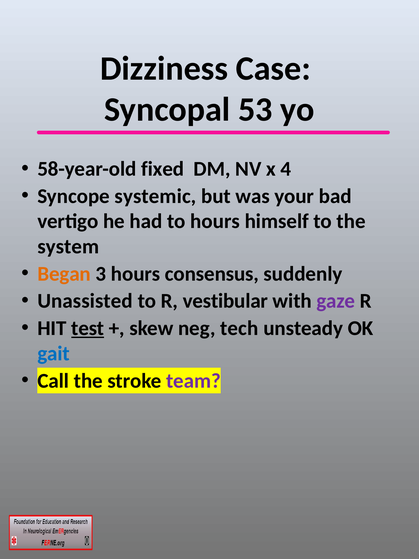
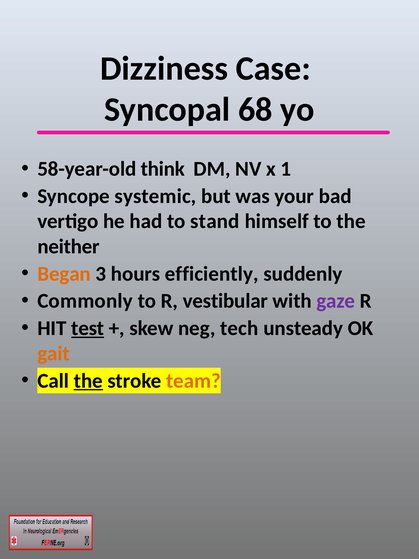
53: 53 -> 68
fixed: fixed -> think
4: 4 -> 1
to hours: hours -> stand
system: system -> neither
consensus: consensus -> efficiently
Unassisted: Unassisted -> Commonly
gait colour: blue -> orange
the at (88, 381) underline: none -> present
team colour: purple -> orange
